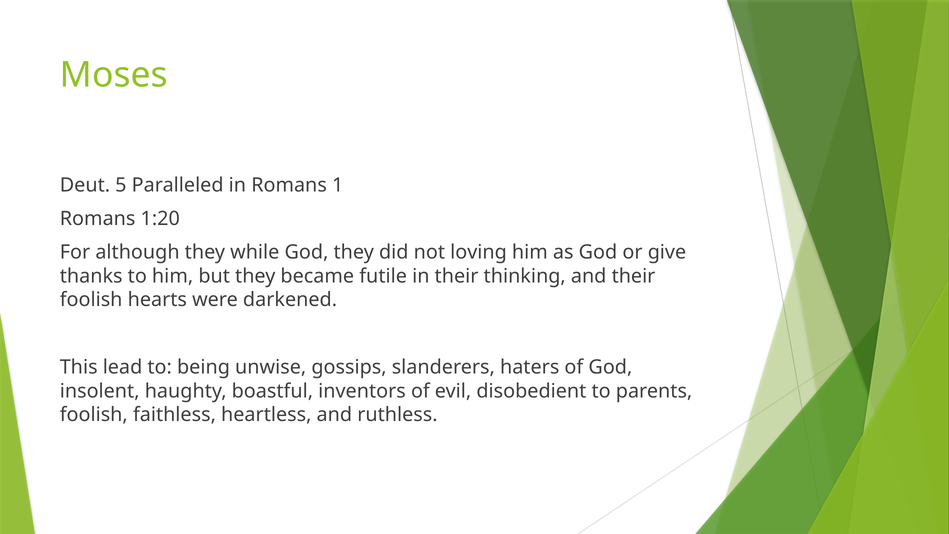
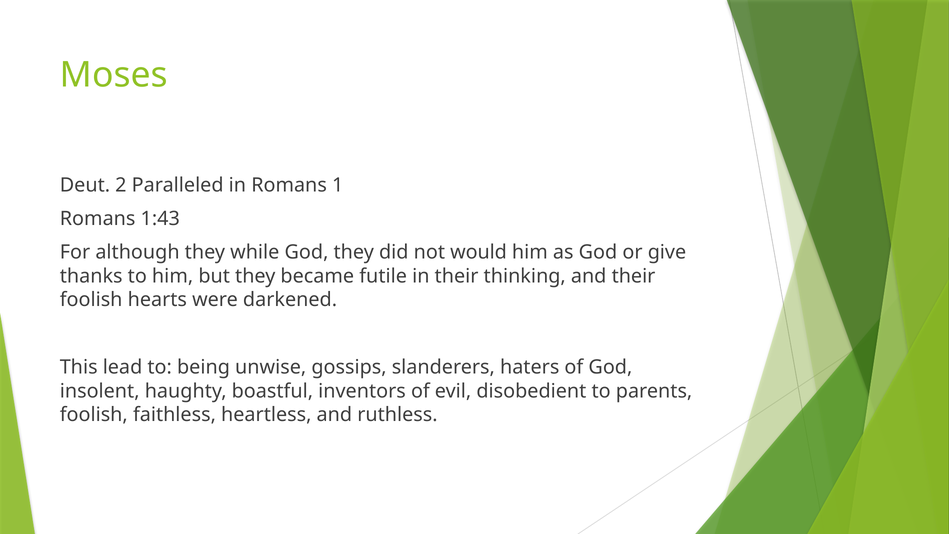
5: 5 -> 2
1:20: 1:20 -> 1:43
loving: loving -> would
